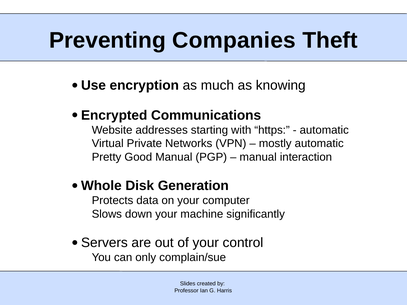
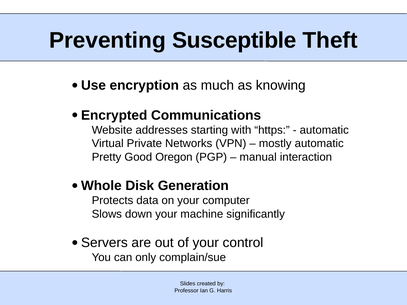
Companies: Companies -> Susceptible
Good Manual: Manual -> Oregon
